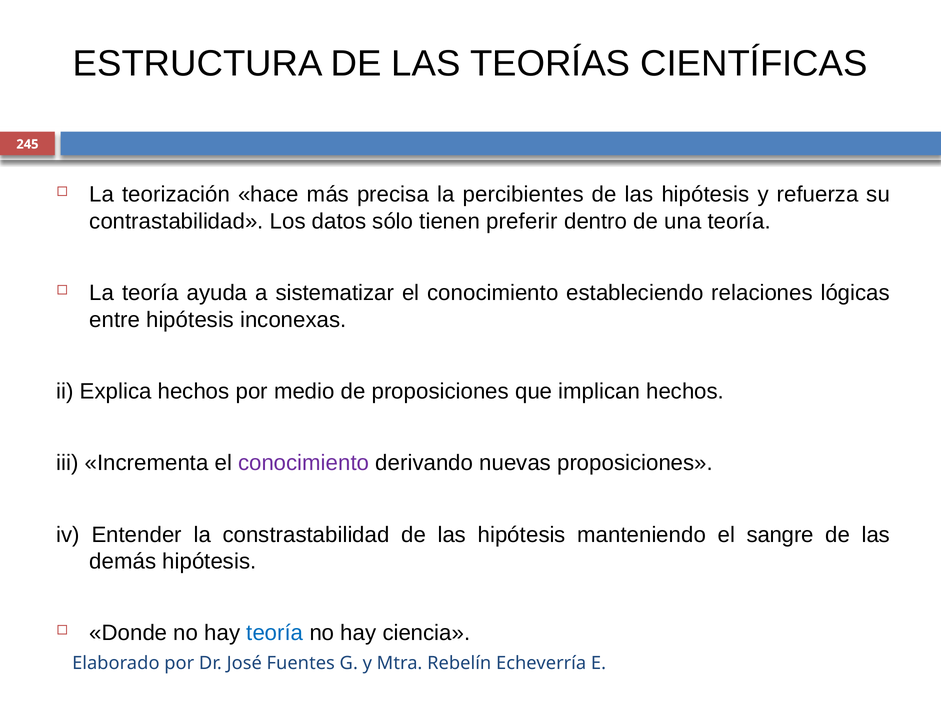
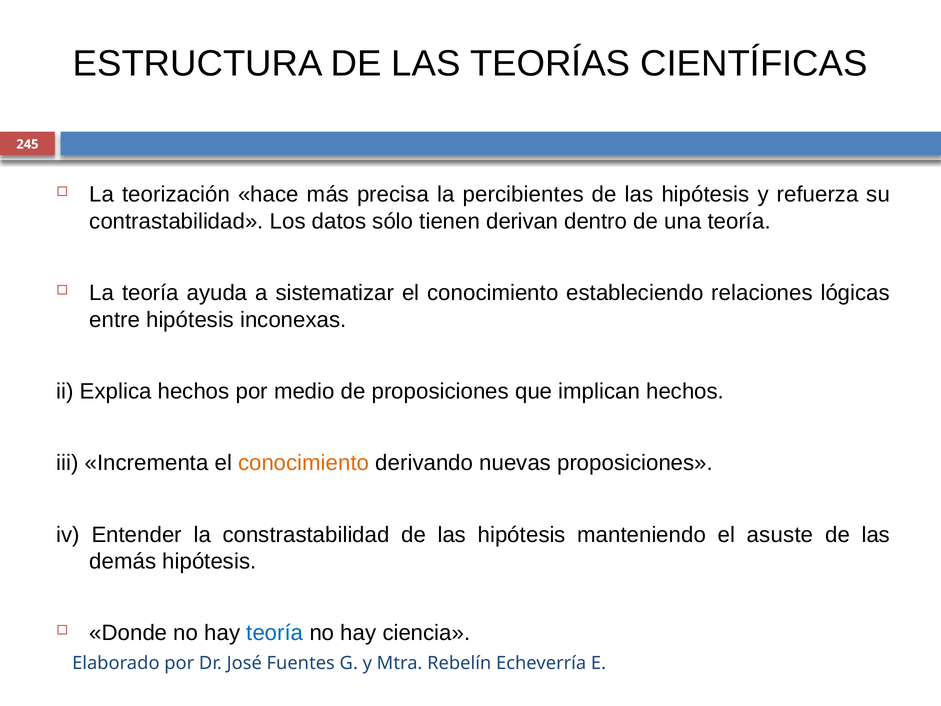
preferir: preferir -> derivan
conocimiento at (304, 463) colour: purple -> orange
sangre: sangre -> asuste
